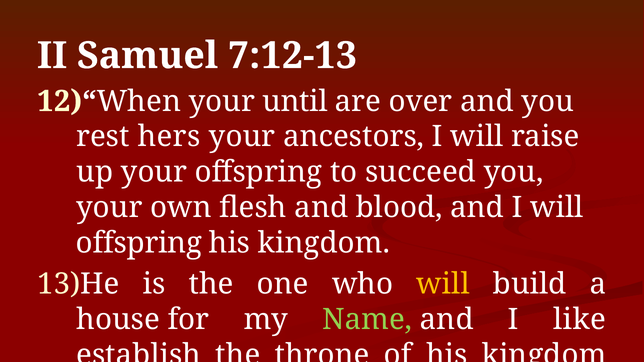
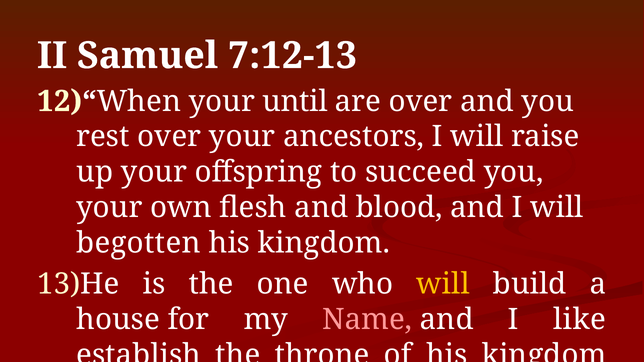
rest hers: hers -> over
offspring at (139, 243): offspring -> begotten
Name colour: light green -> pink
